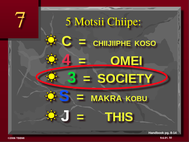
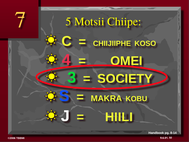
THIS: THIS -> HIILI
